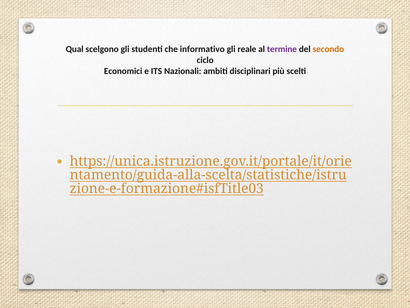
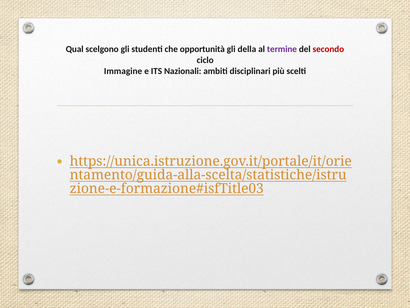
informativo: informativo -> opportunità
reale: reale -> della
secondo colour: orange -> red
Economici: Economici -> Immagine
